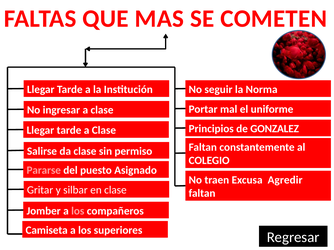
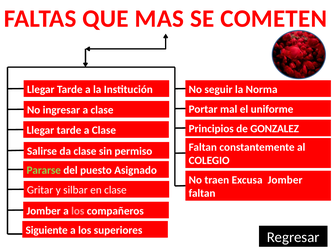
Pararse colour: pink -> light green
Excusa Agredir: Agredir -> Jomber
Camiseta: Camiseta -> Siguiente
